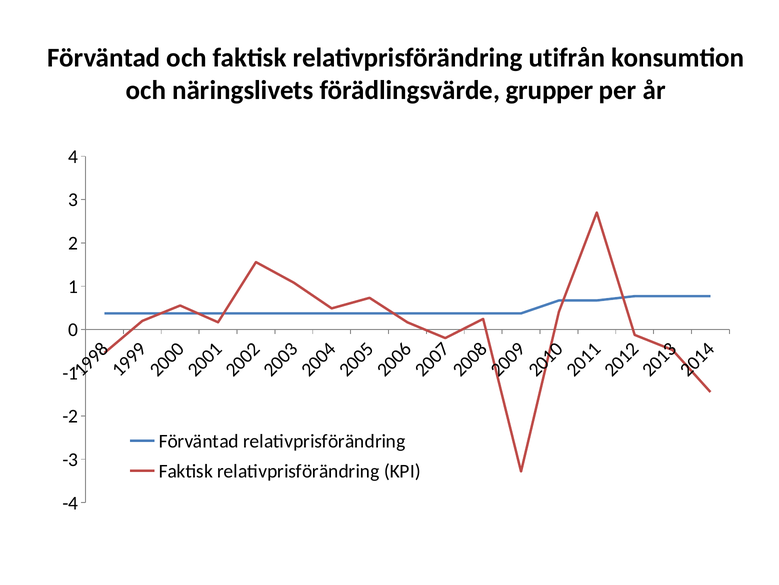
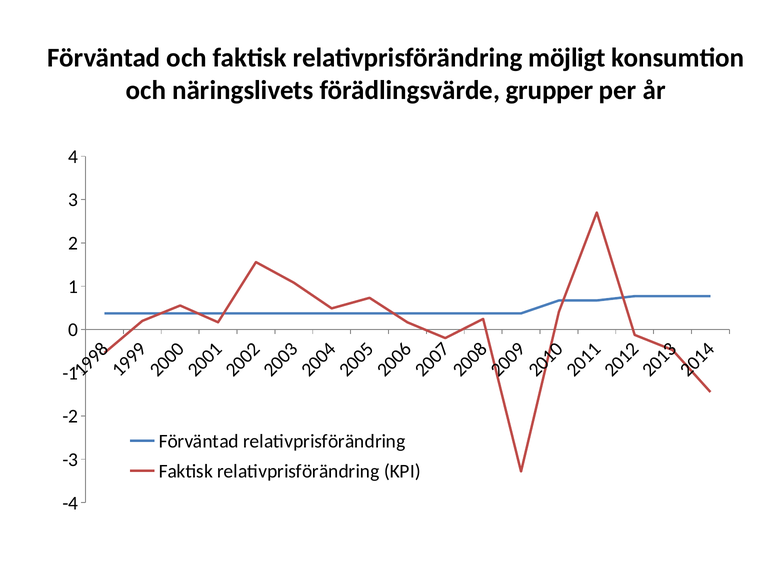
utifrån: utifrån -> möjligt
